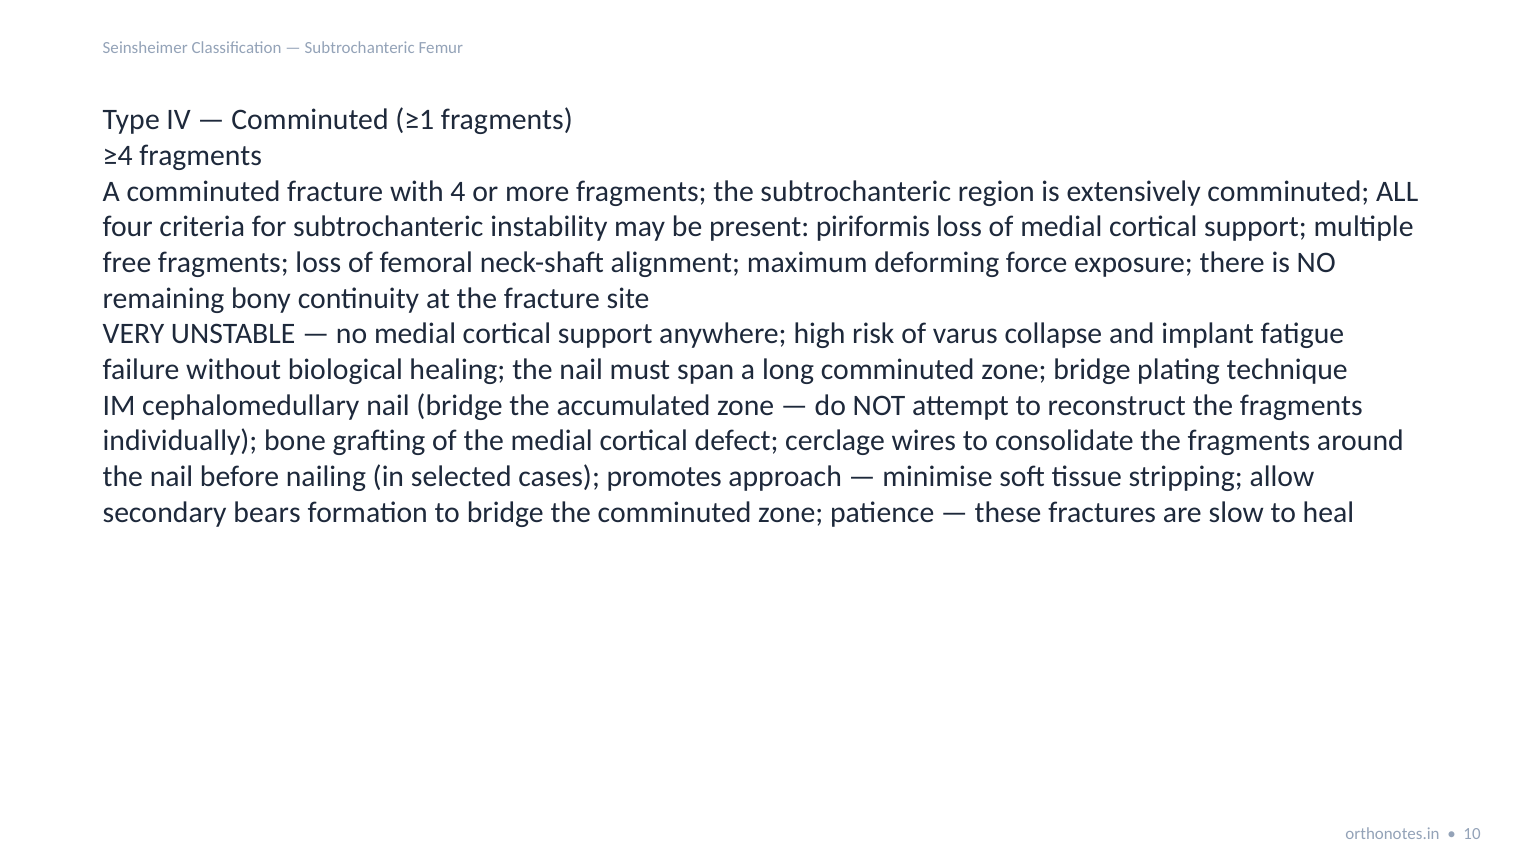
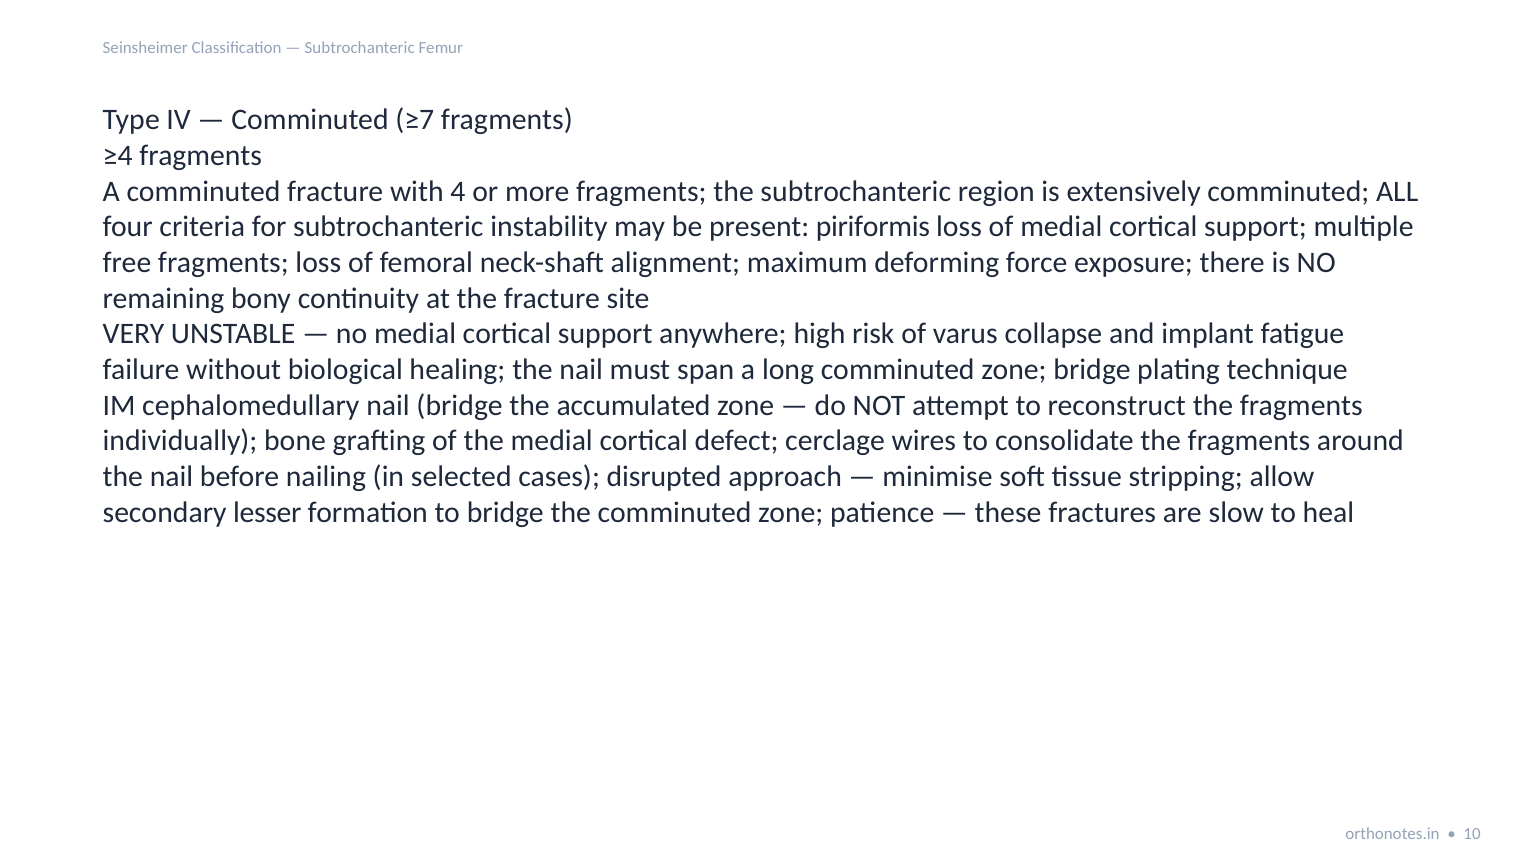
≥1: ≥1 -> ≥7
promotes: promotes -> disrupted
bears: bears -> lesser
